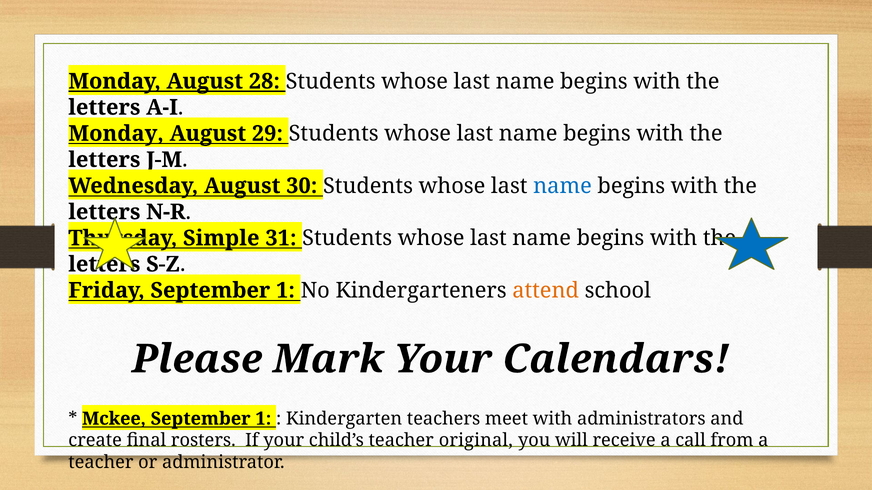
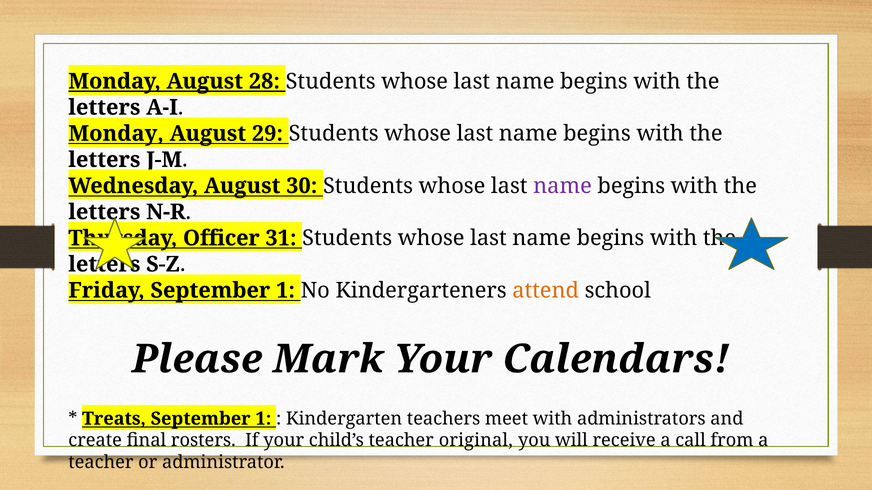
name at (562, 186) colour: blue -> purple
Simple: Simple -> Officer
Mckee: Mckee -> Treats
